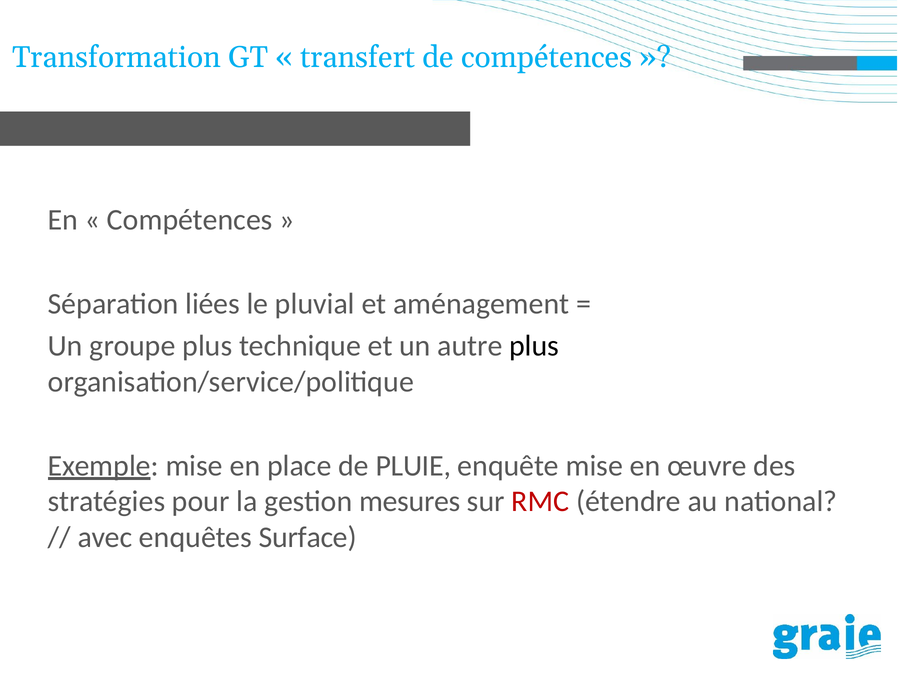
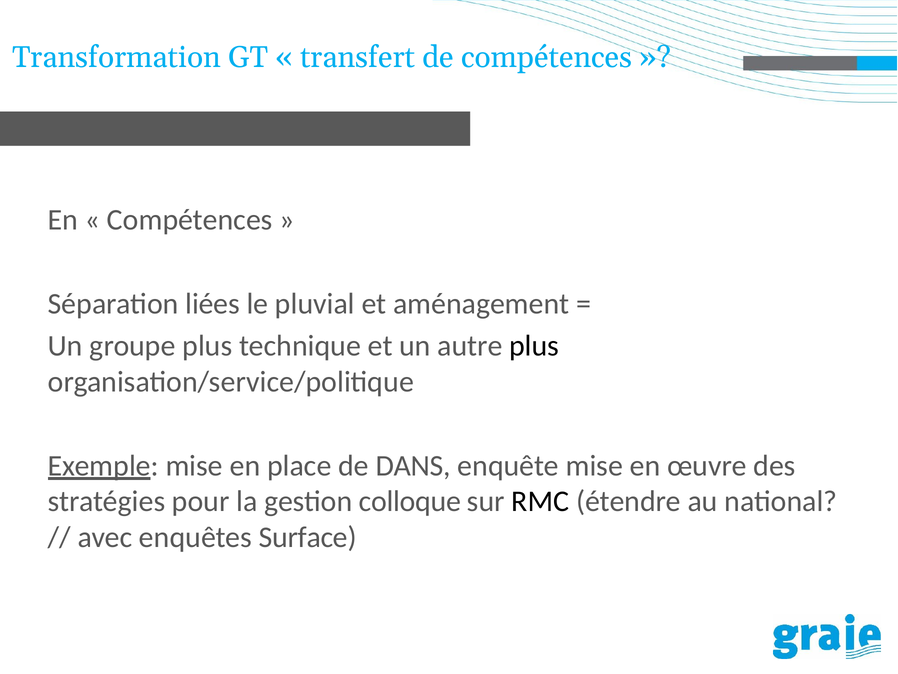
PLUIE: PLUIE -> DANS
mesures: mesures -> colloque
RMC colour: red -> black
